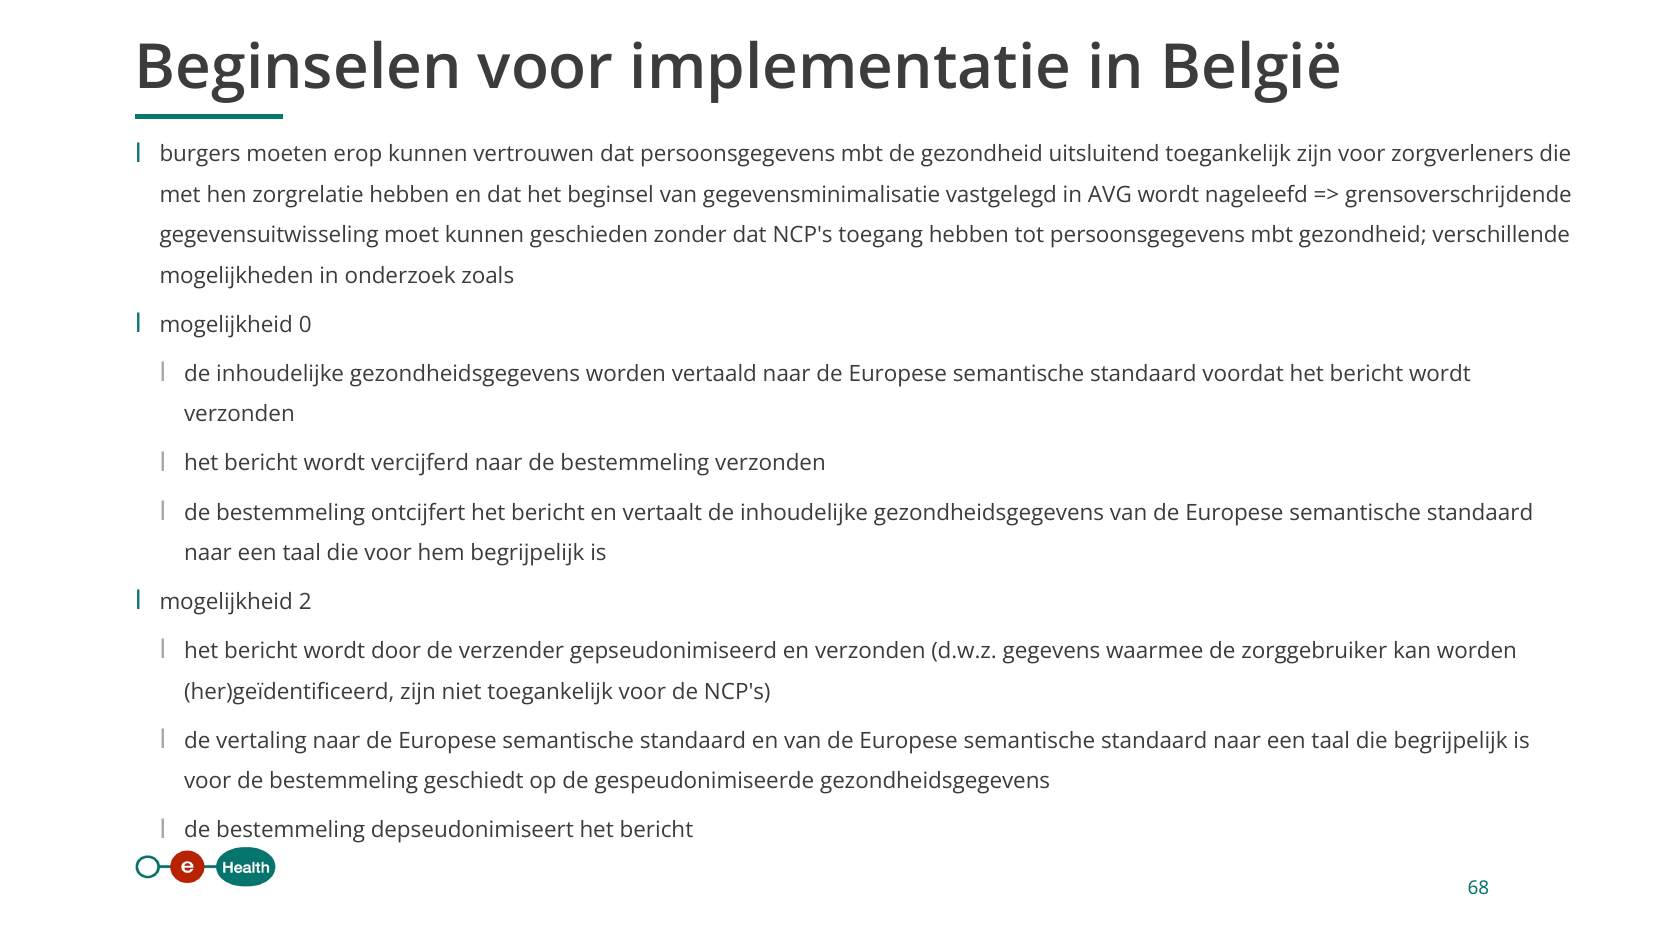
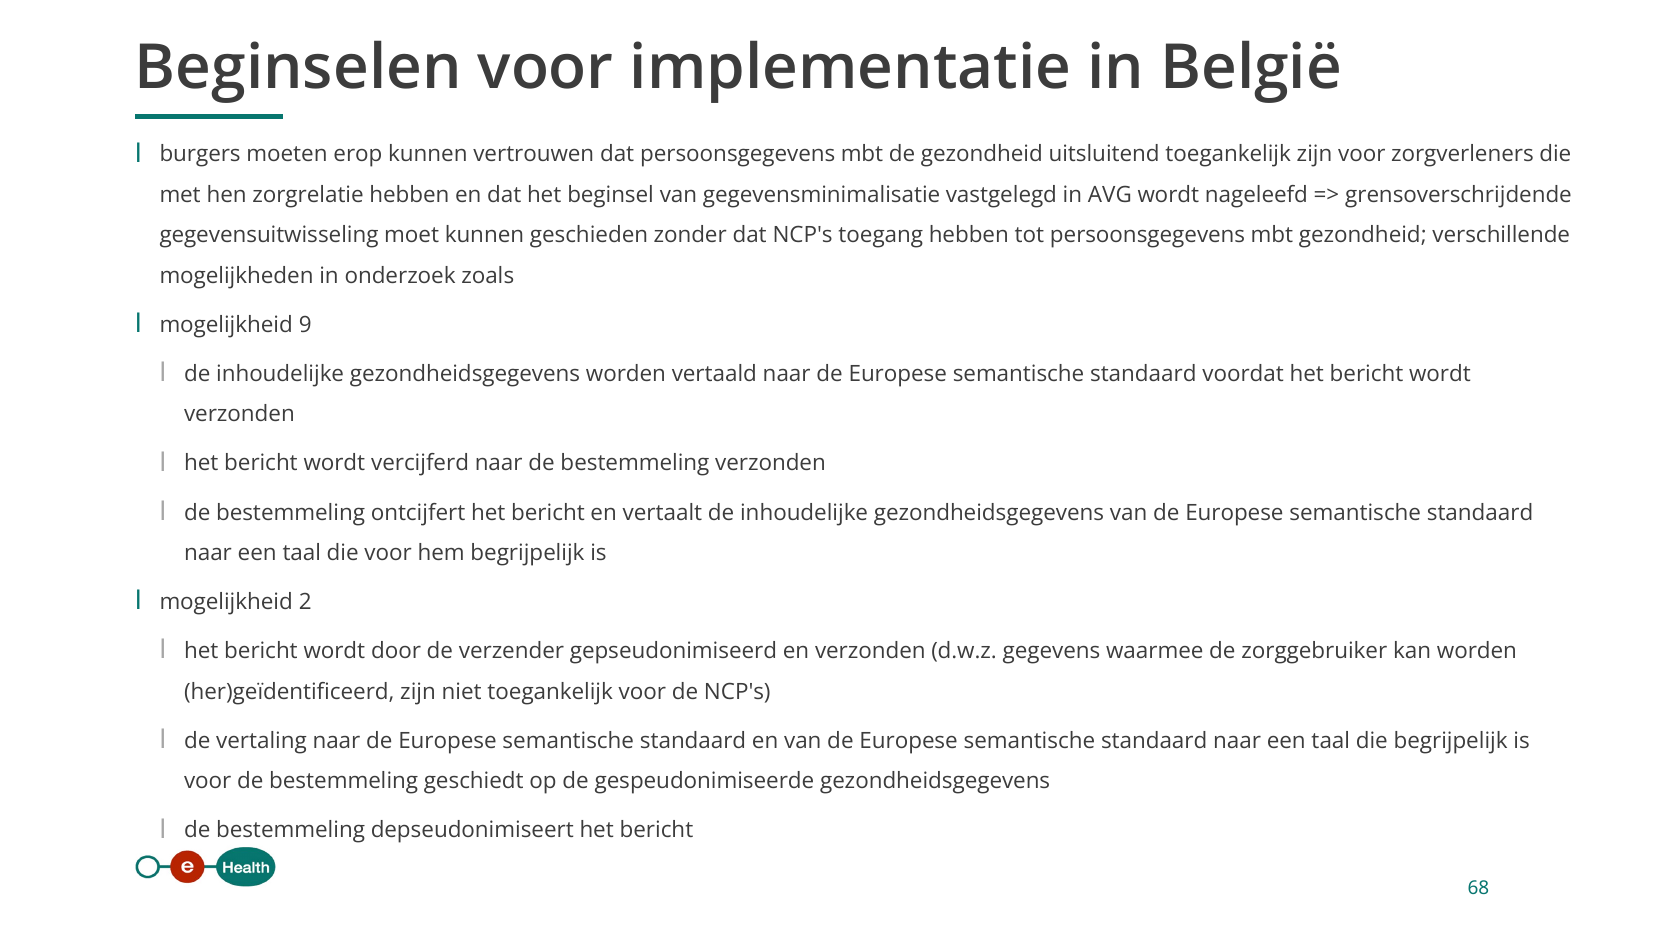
0: 0 -> 9
